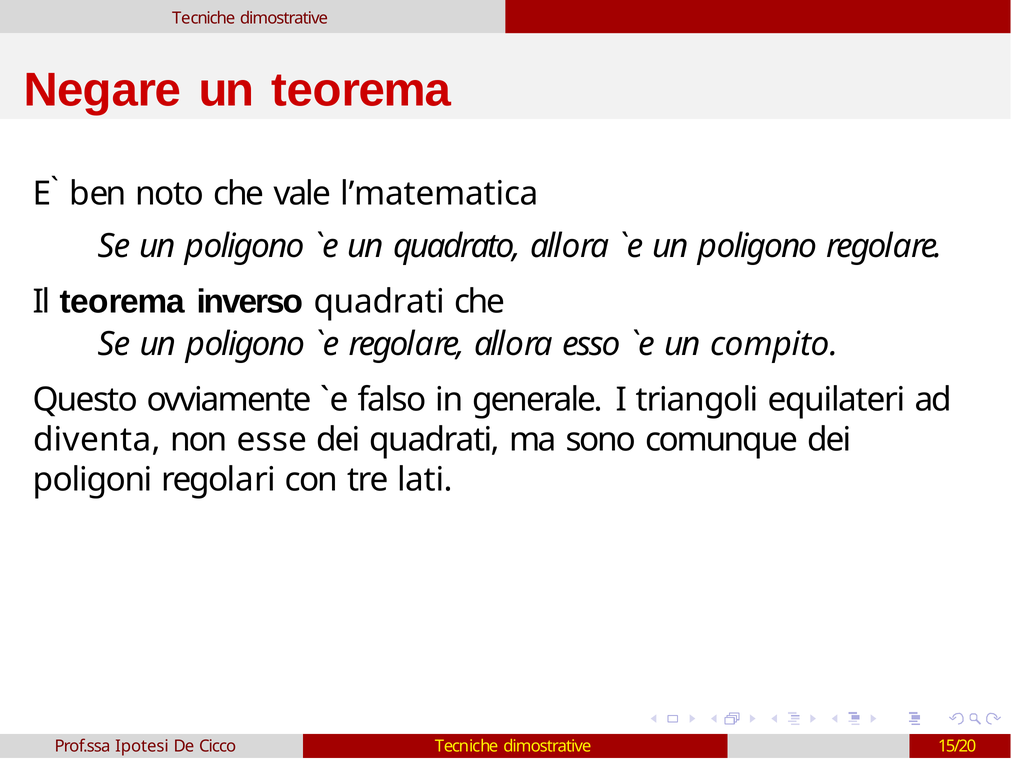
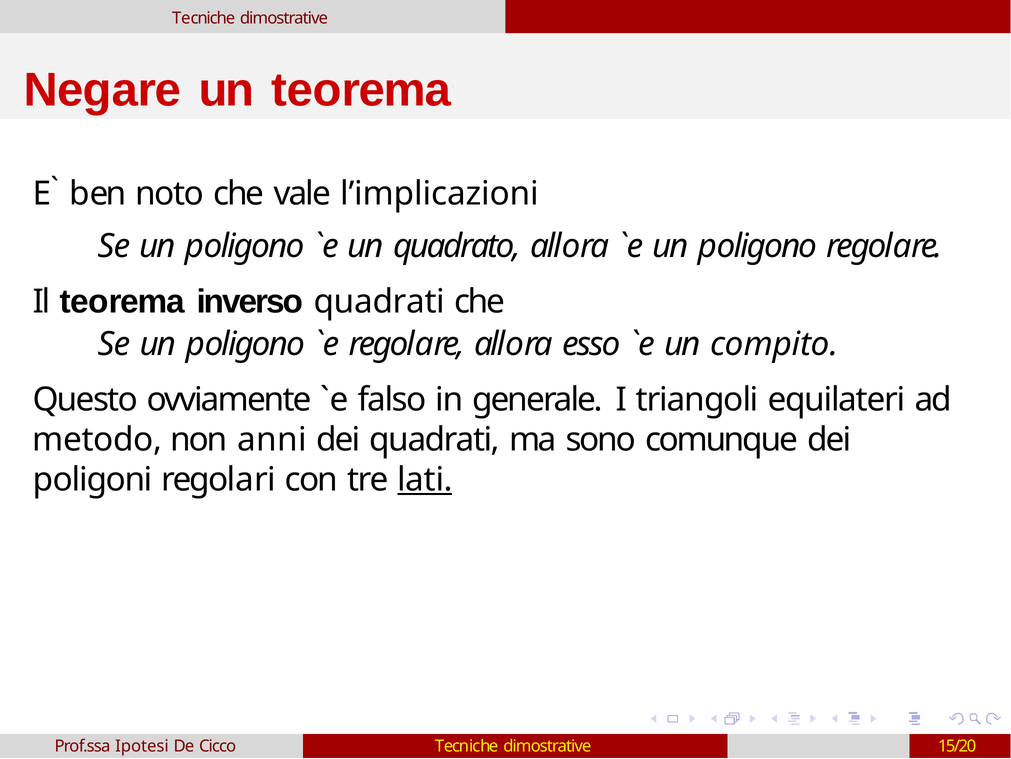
l’matematica: l’matematica -> l’implicazioni
diventa: diventa -> metodo
esse: esse -> anni
lati underline: none -> present
